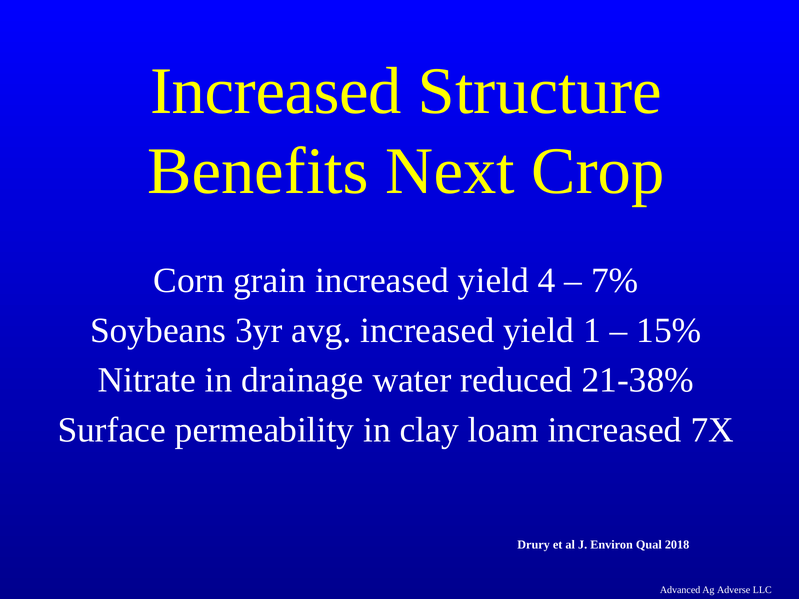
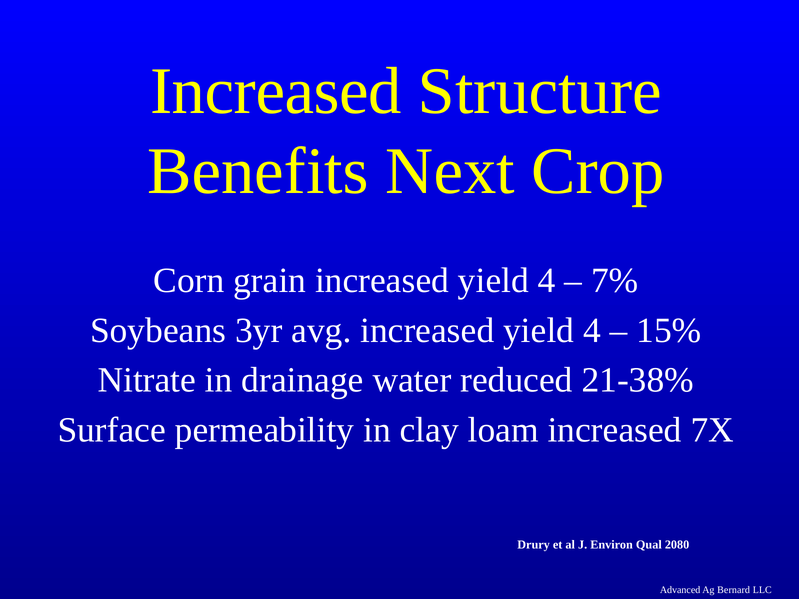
avg increased yield 1: 1 -> 4
2018: 2018 -> 2080
Adverse: Adverse -> Bernard
